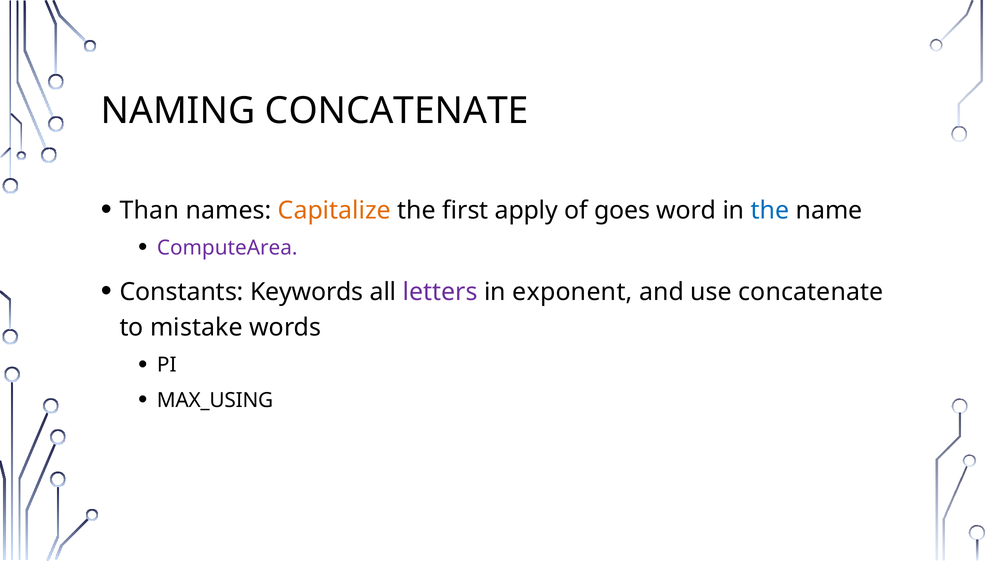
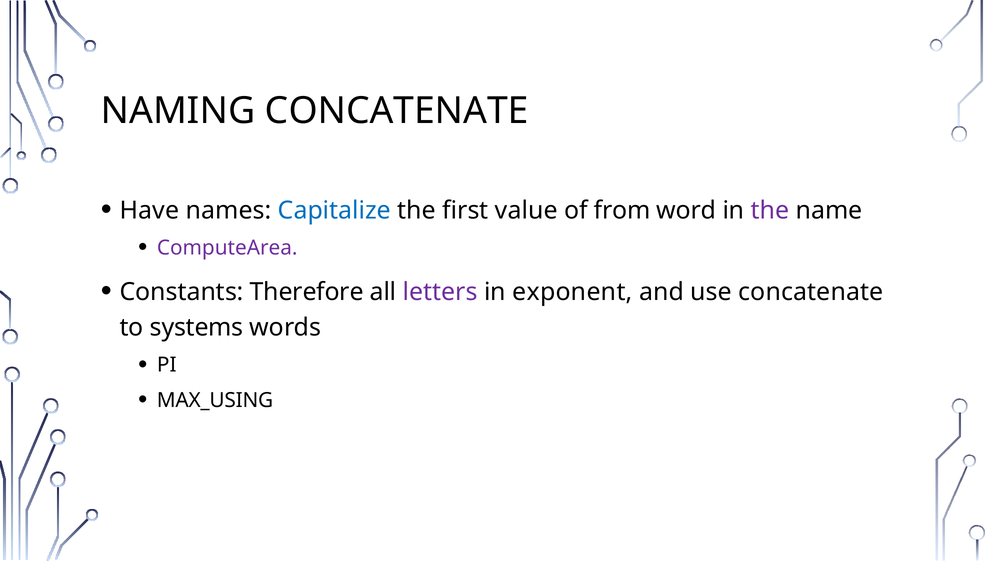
Than: Than -> Have
Capitalize colour: orange -> blue
apply: apply -> value
goes: goes -> from
the at (770, 210) colour: blue -> purple
Keywords: Keywords -> Therefore
mistake: mistake -> systems
